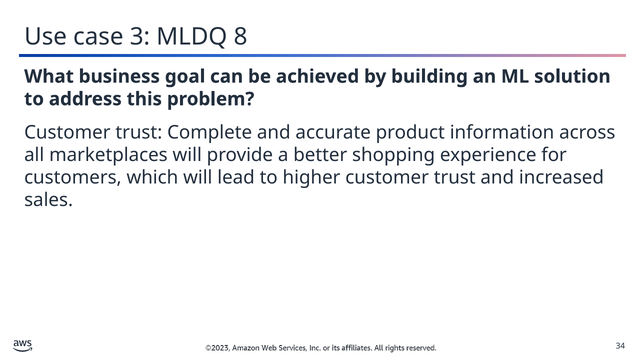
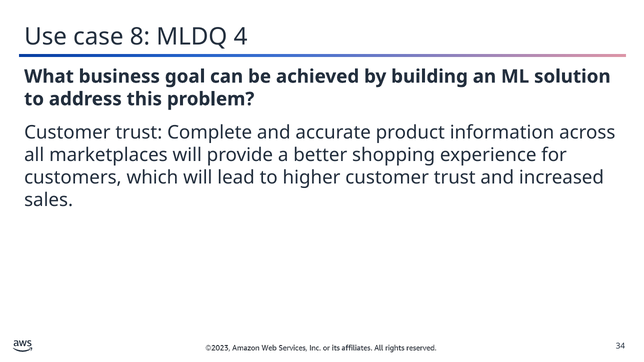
3: 3 -> 8
8: 8 -> 4
